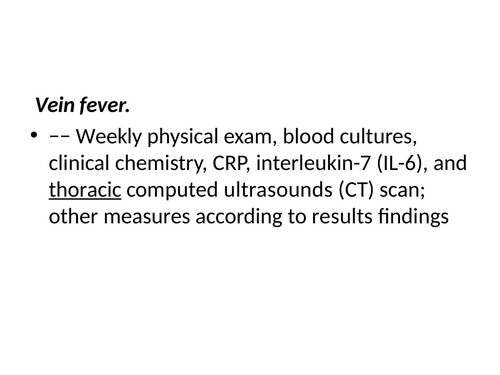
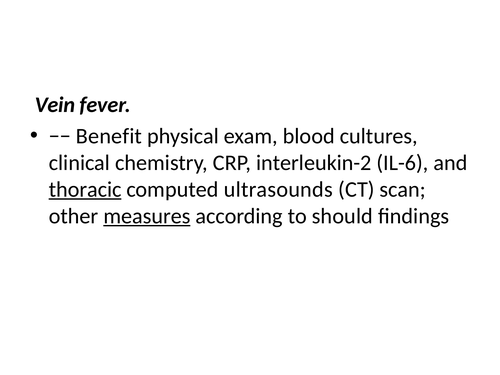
Weekly: Weekly -> Benefit
interleukin-7: interleukin-7 -> interleukin-2
measures underline: none -> present
results: results -> should
